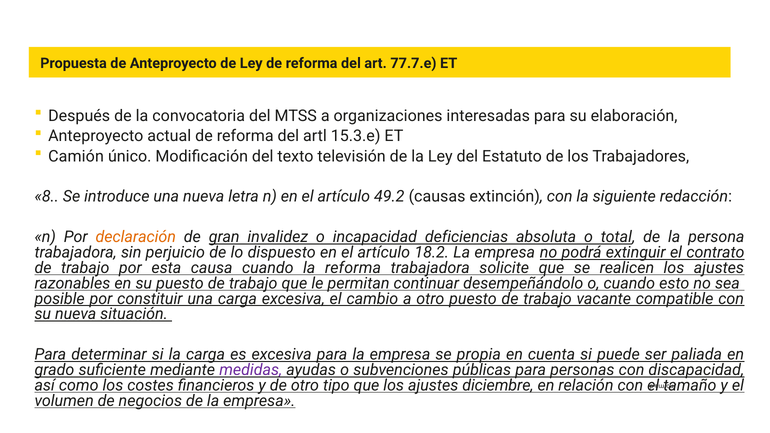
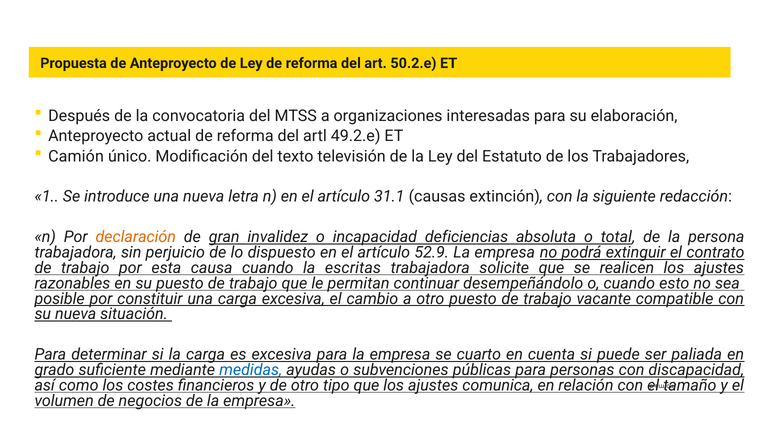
77.7.e: 77.7.e -> 50.2.e
15.3.e: 15.3.e -> 49.2.e
8: 8 -> 1
49.2: 49.2 -> 31.1
18.2: 18.2 -> 52.9
la reforma: reforma -> escritas
propia: propia -> cuarto
medidas colour: purple -> blue
diciembre: diciembre -> comunica
